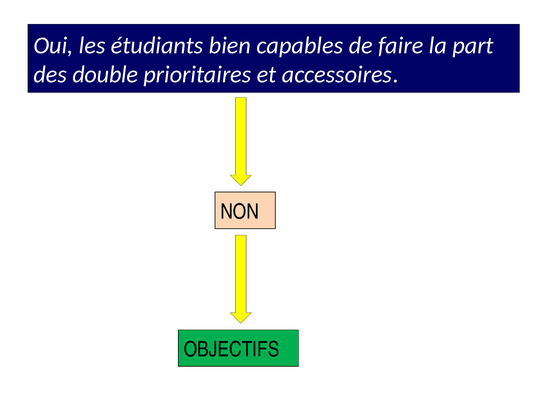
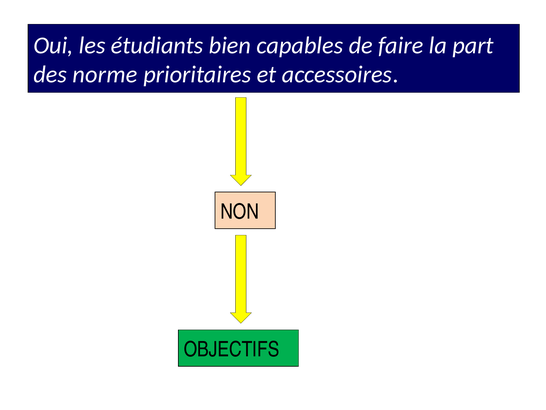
double: double -> norme
